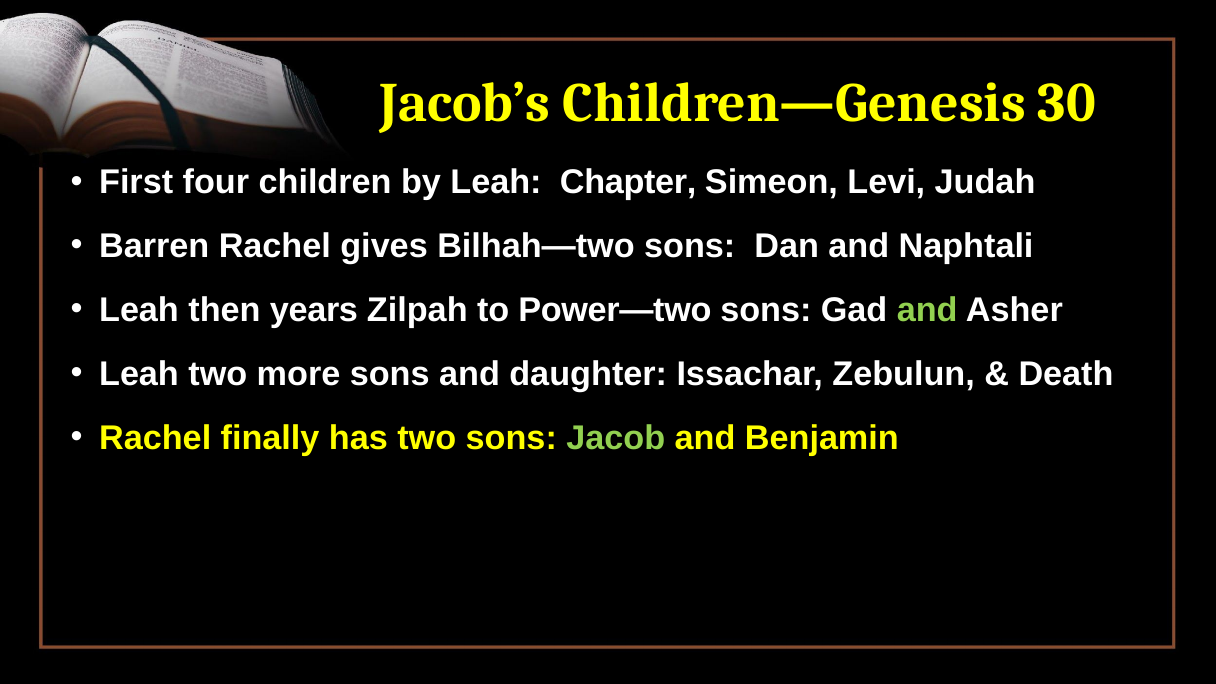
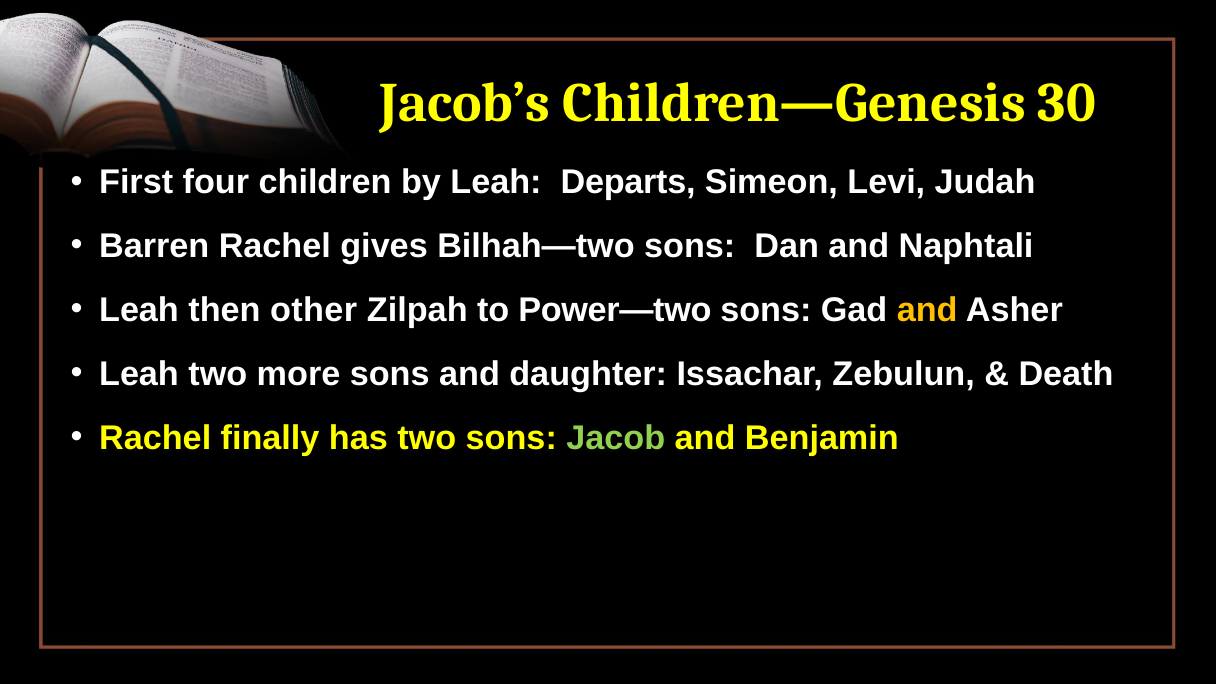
Chapter: Chapter -> Departs
years: years -> other
and at (927, 310) colour: light green -> yellow
